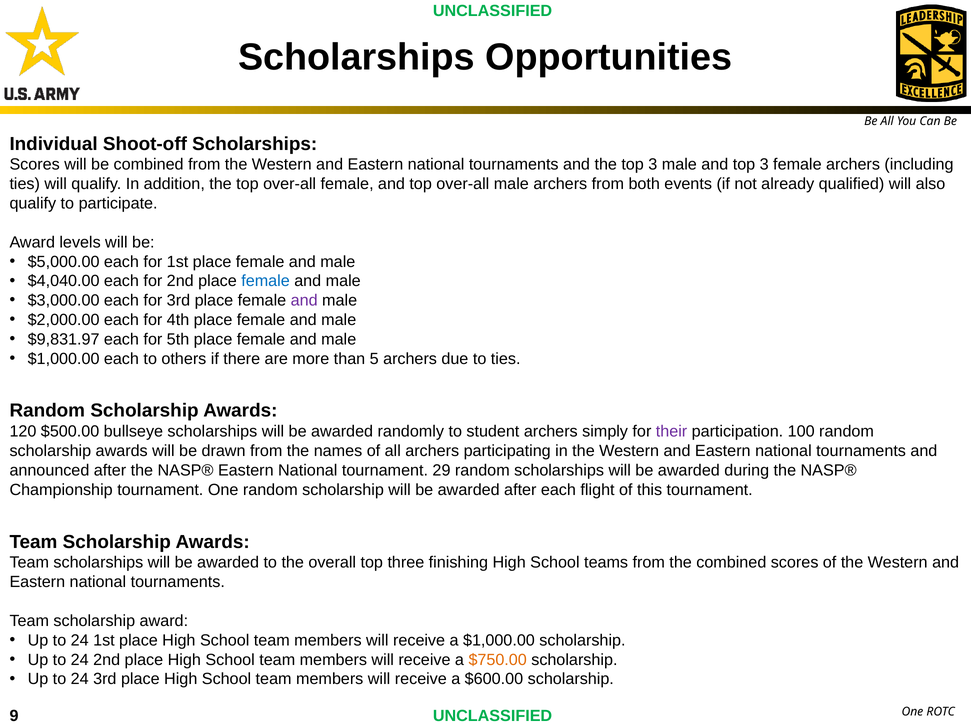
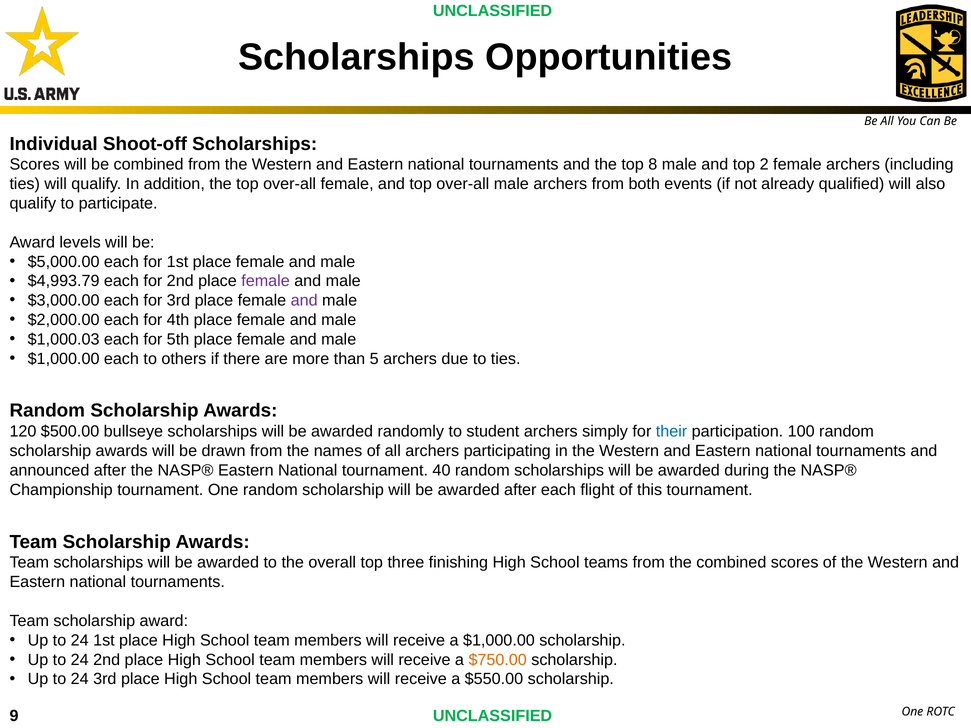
the top 3: 3 -> 8
and top 3: 3 -> 2
$4,040.00: $4,040.00 -> $4,993.79
female at (266, 281) colour: blue -> purple
$9,831.97: $9,831.97 -> $1,000.03
their colour: purple -> blue
29: 29 -> 40
$600.00: $600.00 -> $550.00
